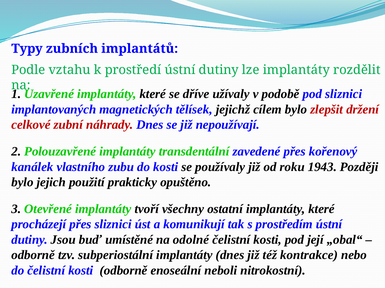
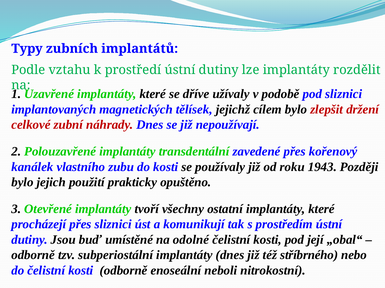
kontrakce: kontrakce -> stříbrného
